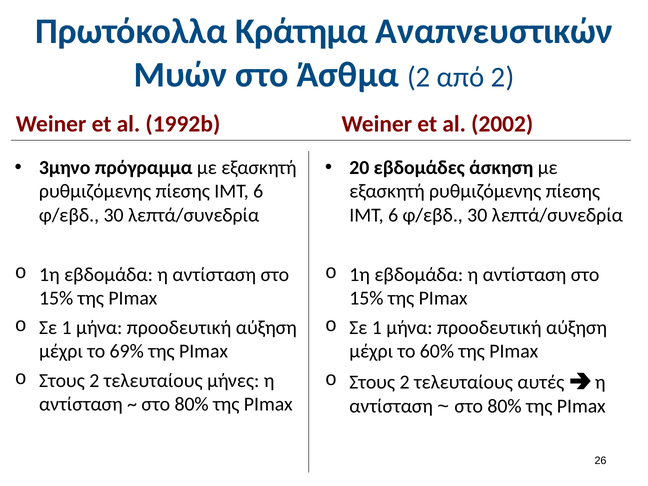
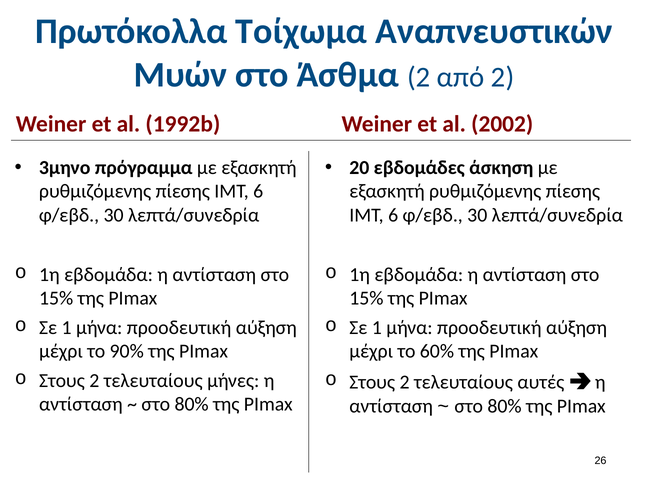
Κράτημα: Κράτημα -> Τοίχωμα
69%: 69% -> 90%
